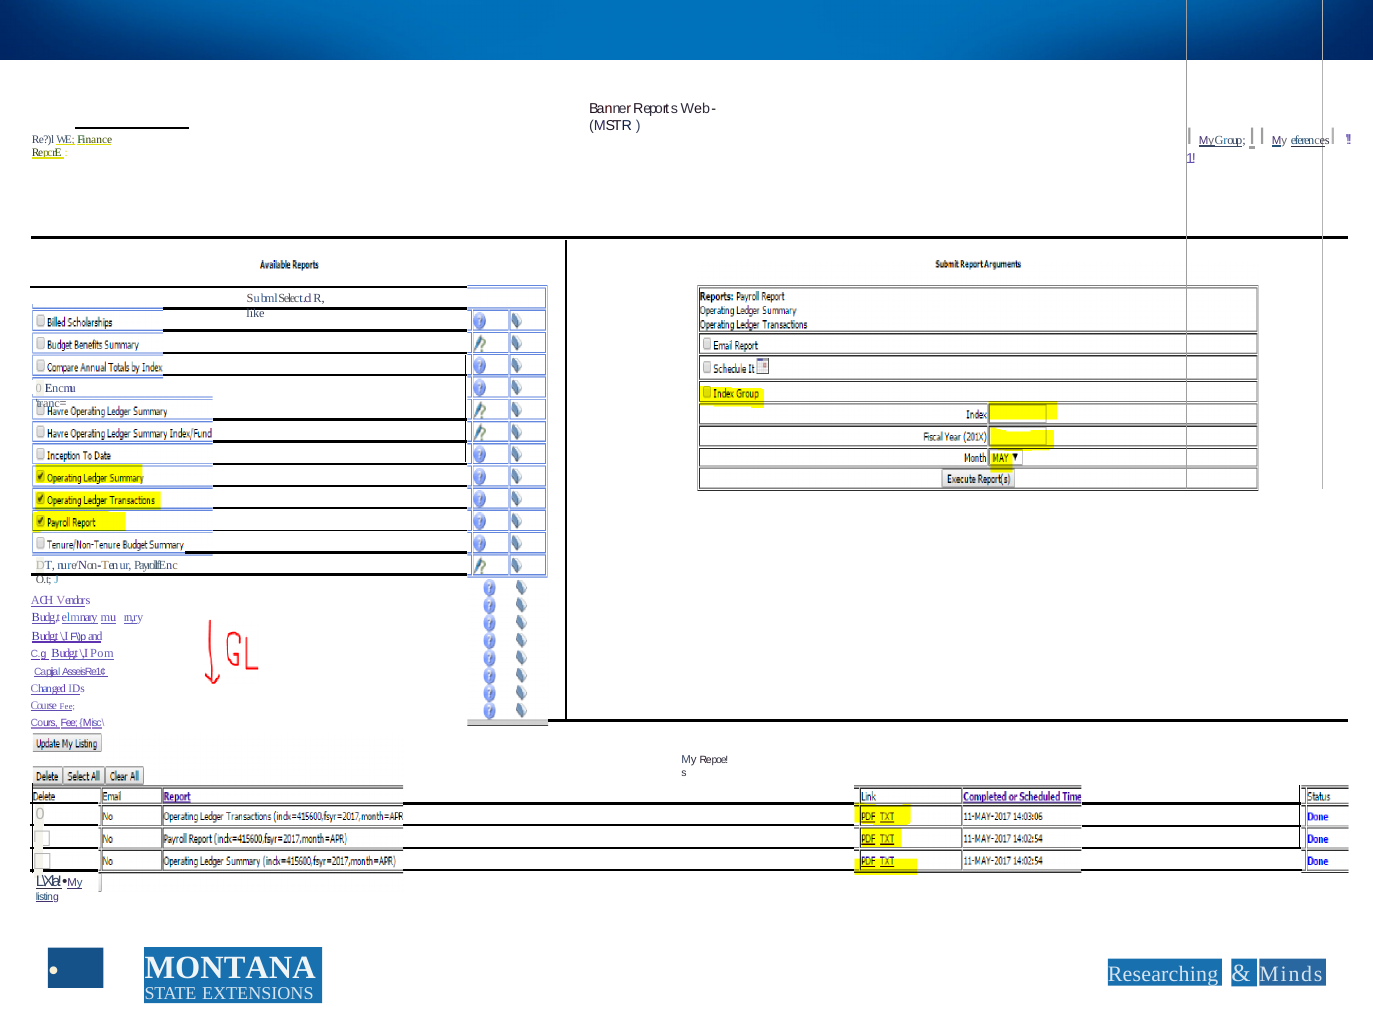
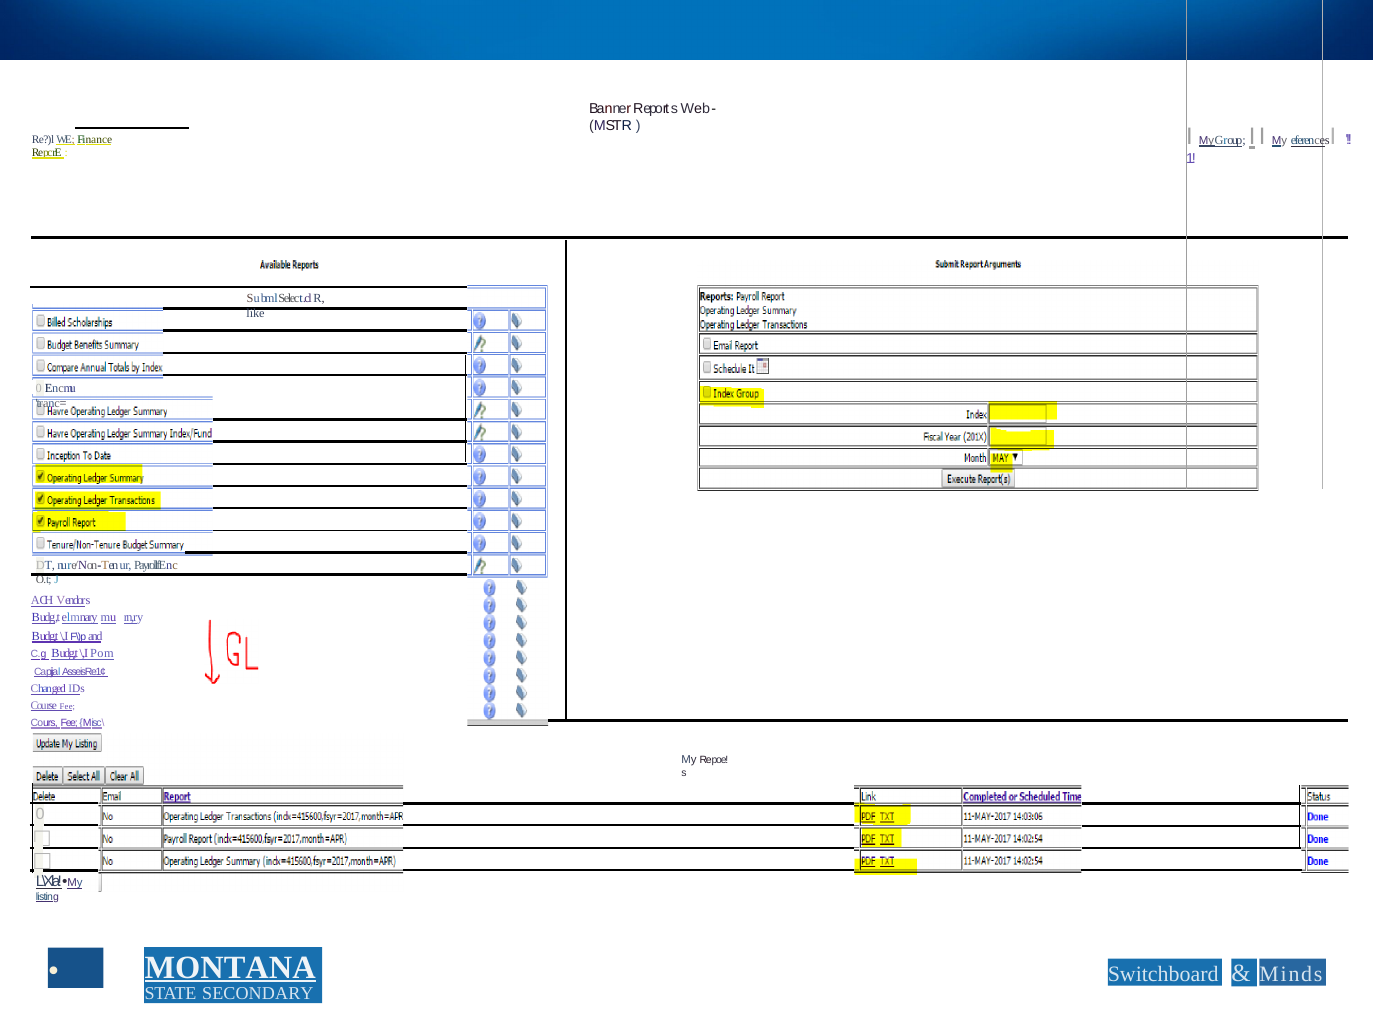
MONTANA underline: none -> present
Researching: Researching -> Switchboard
EXTENSIONS: EXTENSIONS -> SECONDARY
